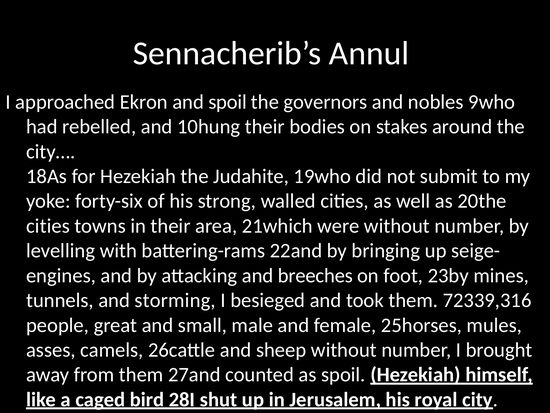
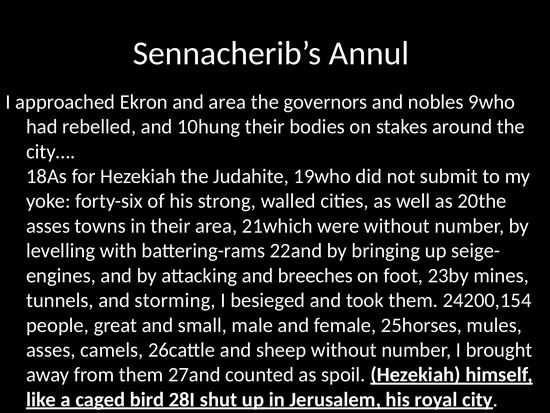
and spoil: spoil -> area
cities at (48, 226): cities -> asses
72339,316: 72339,316 -> 24200,154
